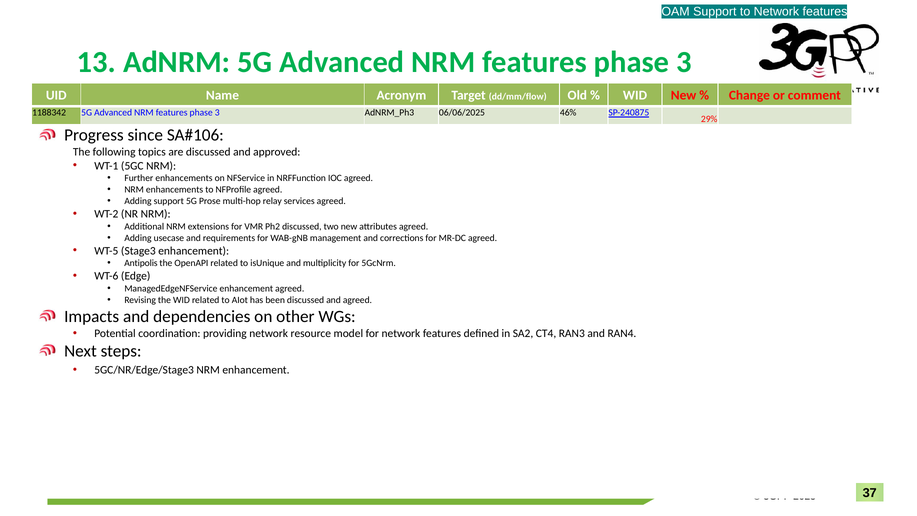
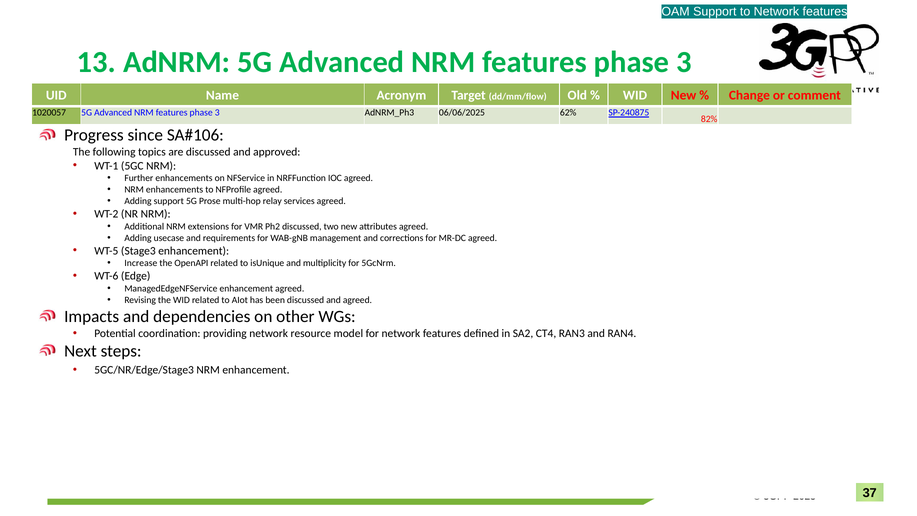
1188342: 1188342 -> 1020057
46%: 46% -> 62%
29%: 29% -> 82%
Antipolis: Antipolis -> Increase
